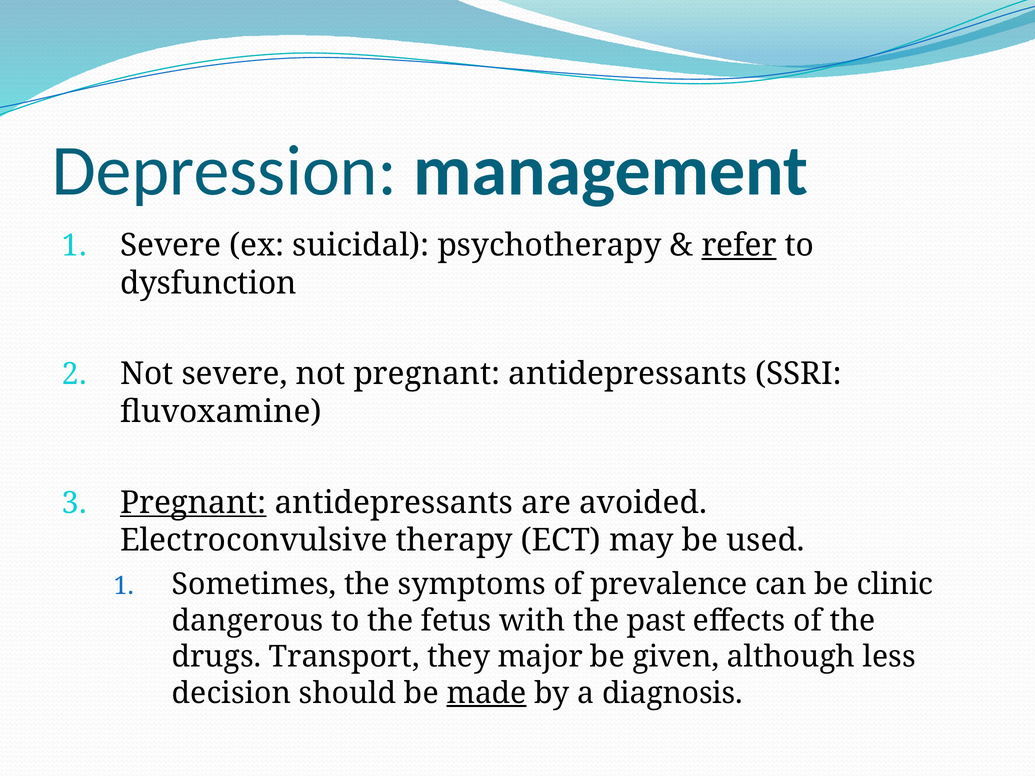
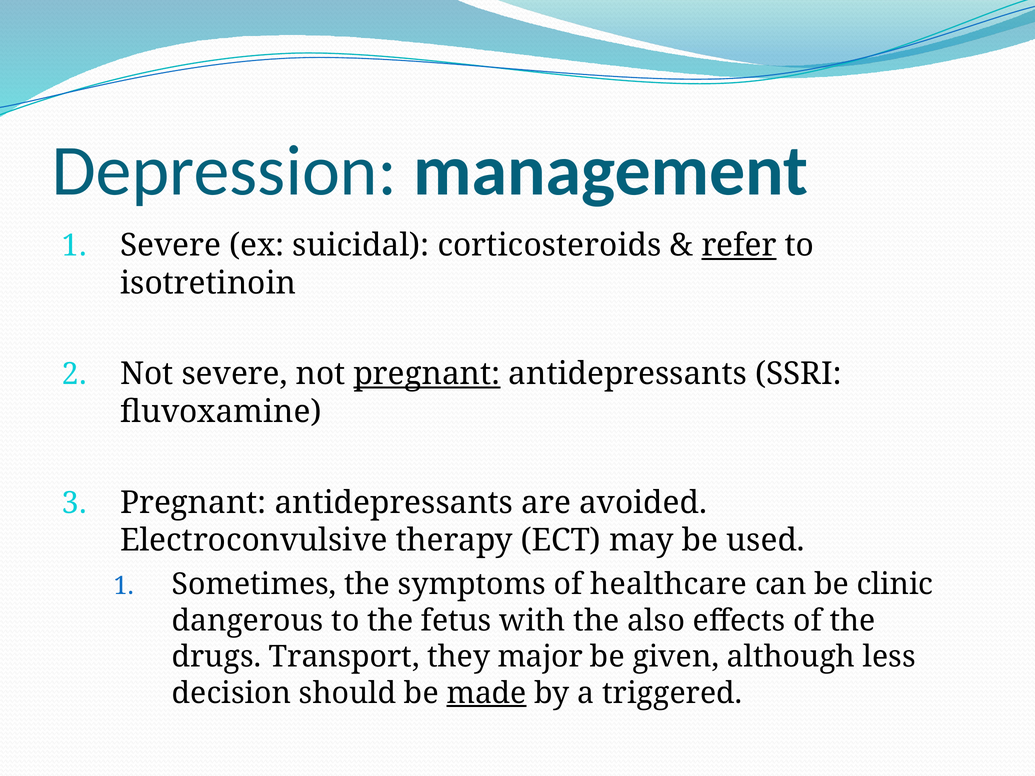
psychotherapy: psychotherapy -> corticosteroids
dysfunction: dysfunction -> isotretinoin
pregnant at (427, 374) underline: none -> present
Pregnant at (193, 503) underline: present -> none
prevalence: prevalence -> healthcare
past: past -> also
diagnosis: diagnosis -> triggered
